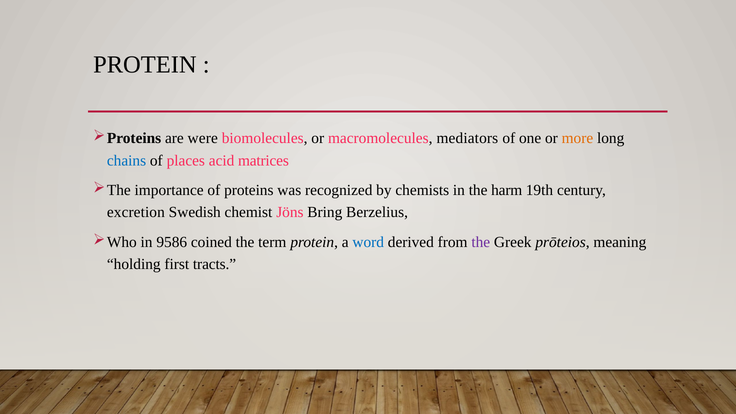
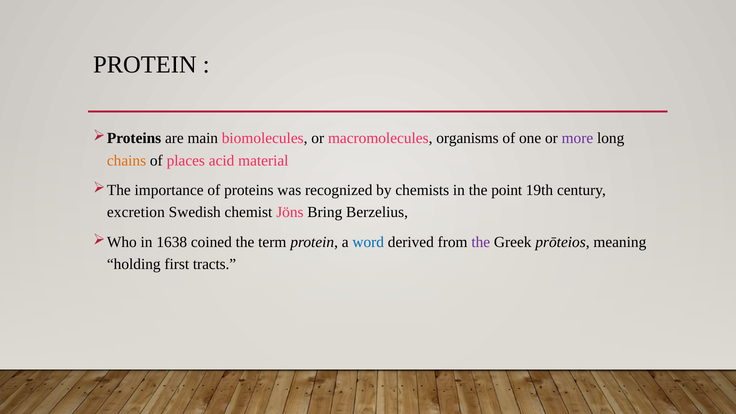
were: were -> main
mediators: mediators -> organisms
more colour: orange -> purple
chains colour: blue -> orange
matrices: matrices -> material
harm: harm -> point
9586: 9586 -> 1638
